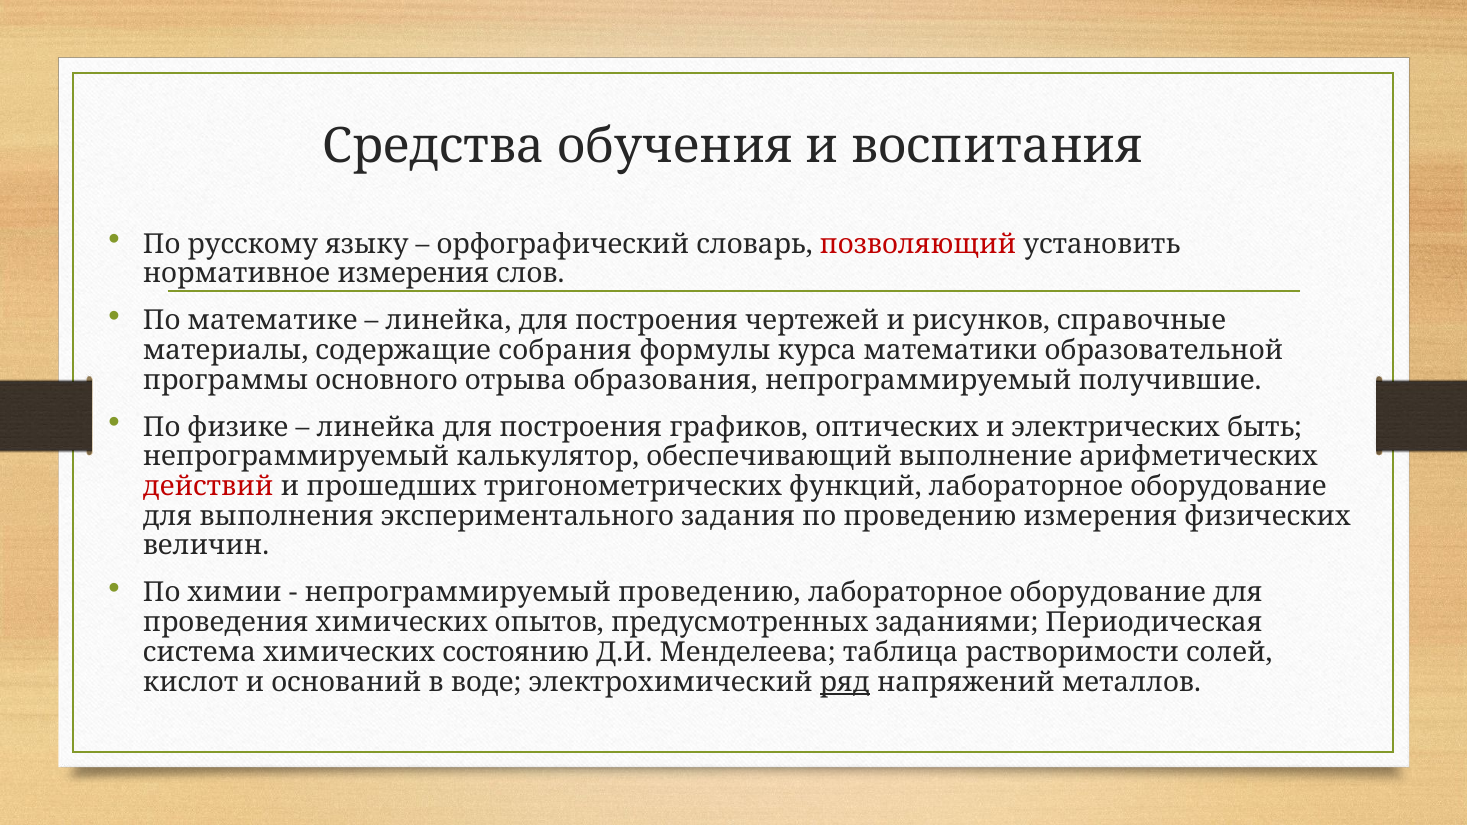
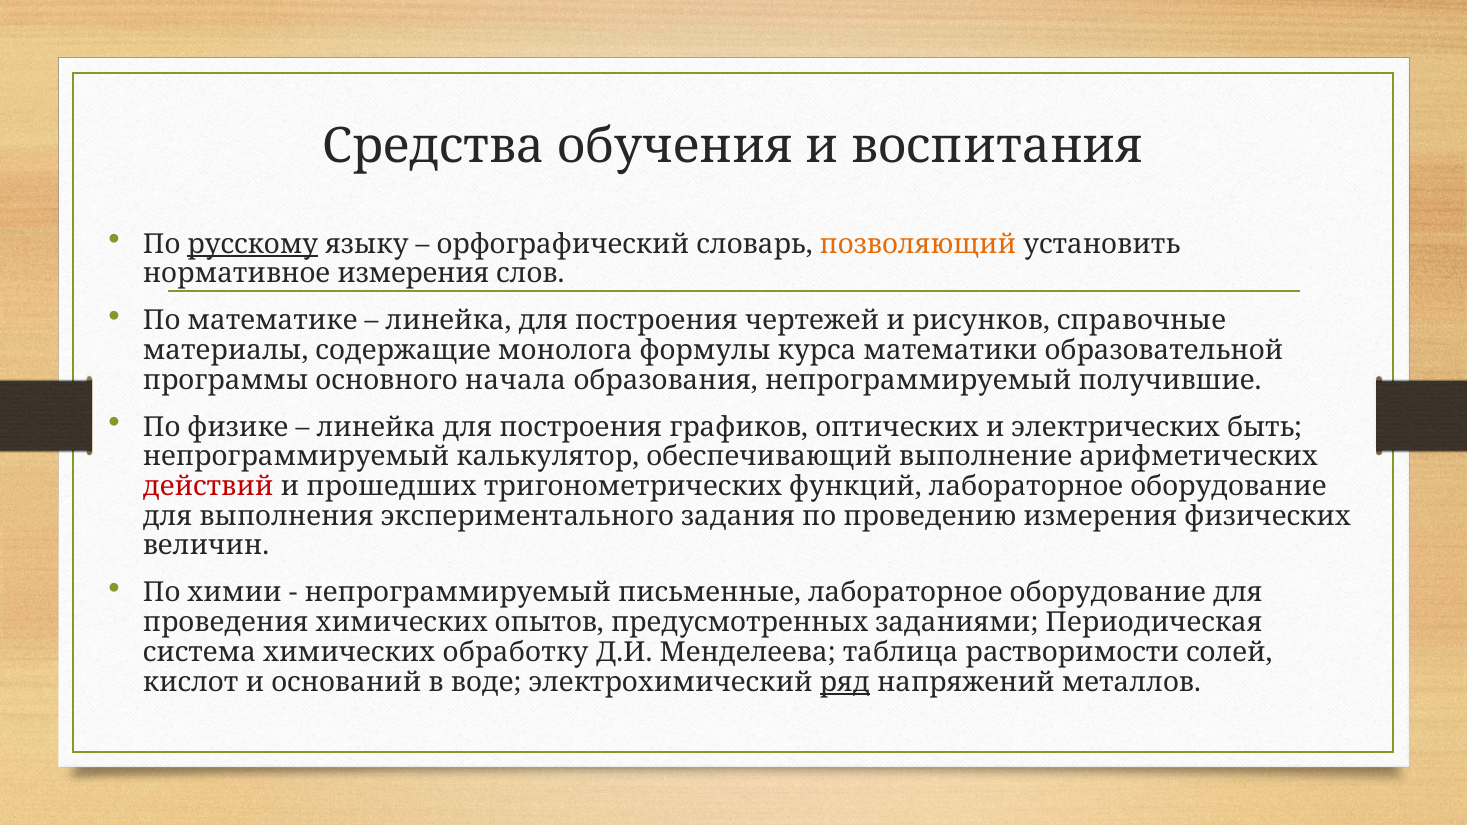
русскому underline: none -> present
позволяющий colour: red -> orange
собрания: собрания -> монолога
отрыва: отрыва -> начала
непрограммируемый проведению: проведению -> письменные
состоянию: состоянию -> обработку
